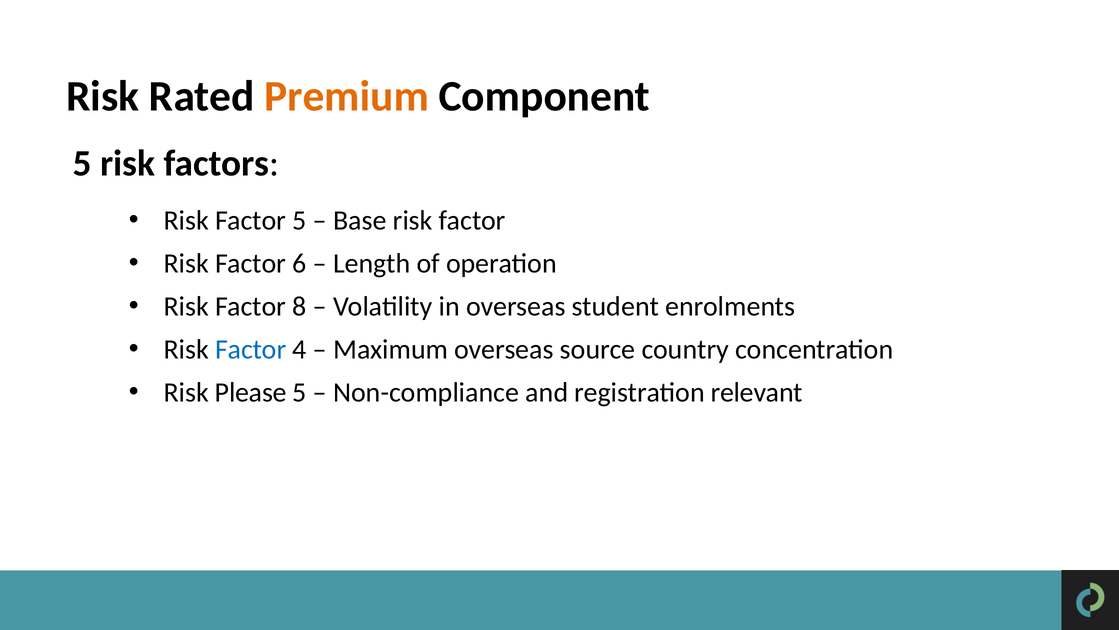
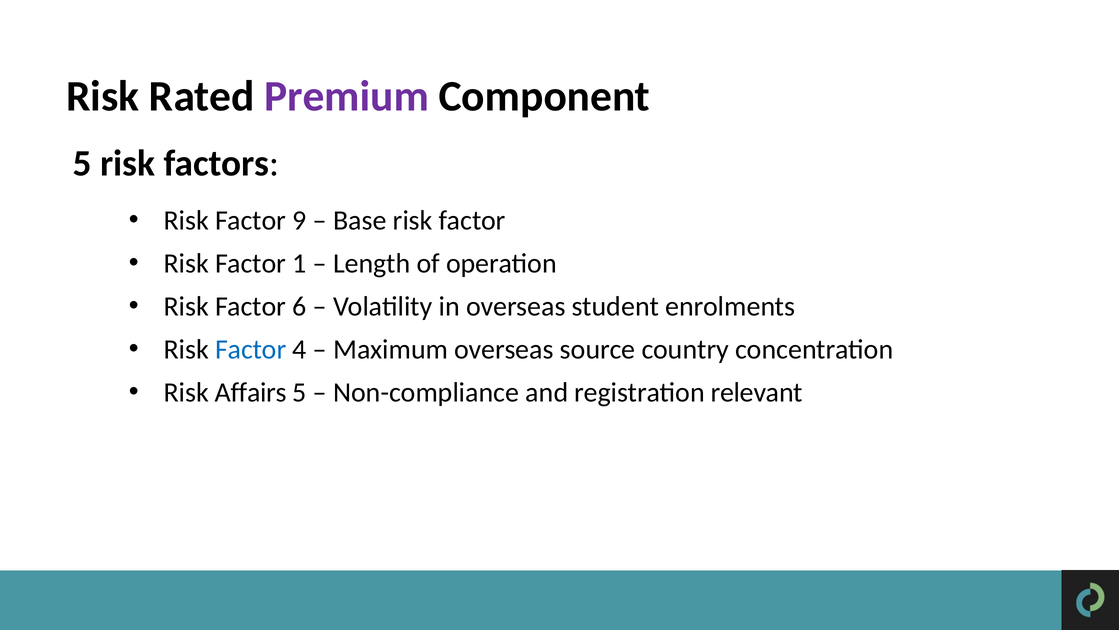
Premium colour: orange -> purple
Factor 5: 5 -> 9
6: 6 -> 1
8: 8 -> 6
Please: Please -> Affairs
